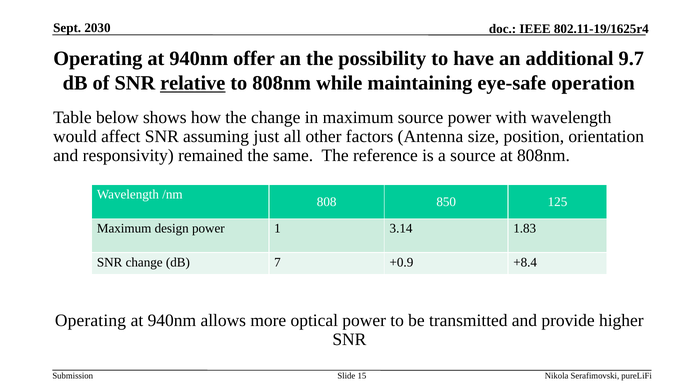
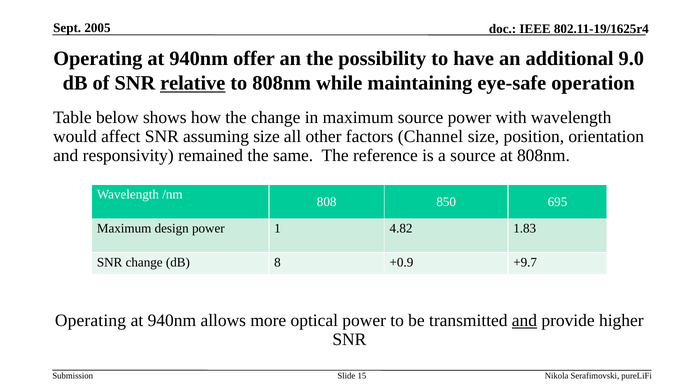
2030: 2030 -> 2005
9.7: 9.7 -> 9.0
assuming just: just -> size
Antenna: Antenna -> Channel
125: 125 -> 695
3.14: 3.14 -> 4.82
7: 7 -> 8
+8.4: +8.4 -> +9.7
and at (524, 321) underline: none -> present
